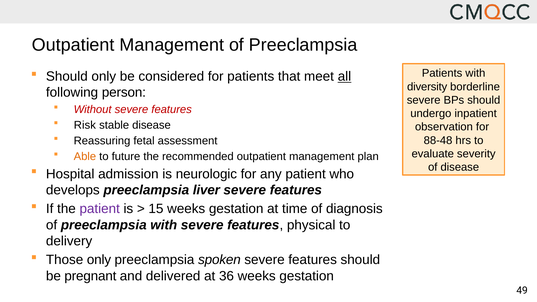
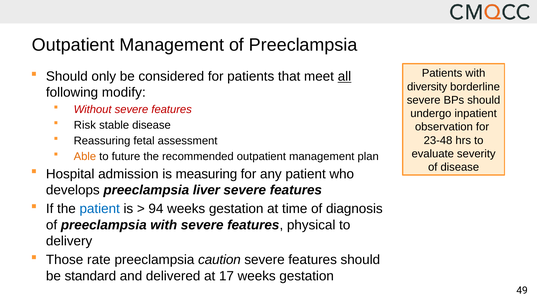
person: person -> modify
88-48: 88-48 -> 23-48
neurologic: neurologic -> measuring
patient at (100, 209) colour: purple -> blue
15: 15 -> 94
Those only: only -> rate
spoken: spoken -> caution
pregnant: pregnant -> standard
36: 36 -> 17
